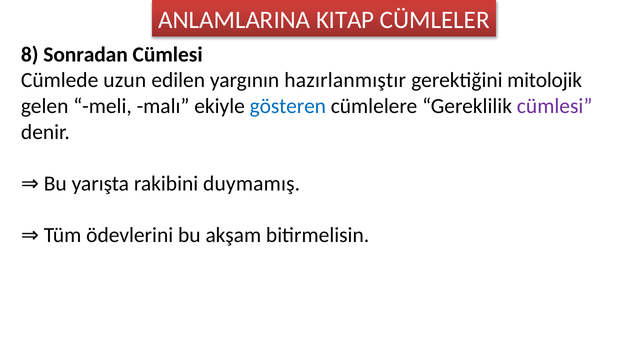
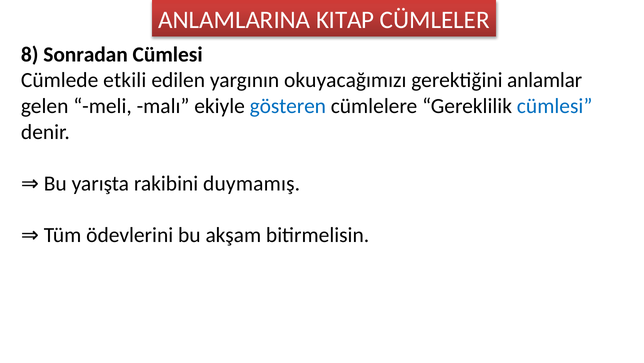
uzun: uzun -> etkili
hazırlanmıştır: hazırlanmıştır -> okuyacağımızı
mitolojik: mitolojik -> anlamlar
cümlesi at (555, 106) colour: purple -> blue
